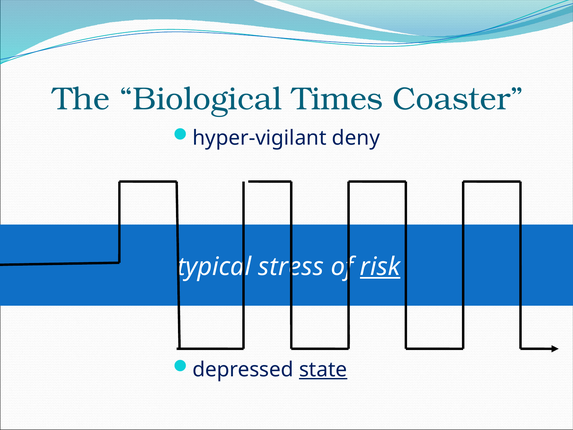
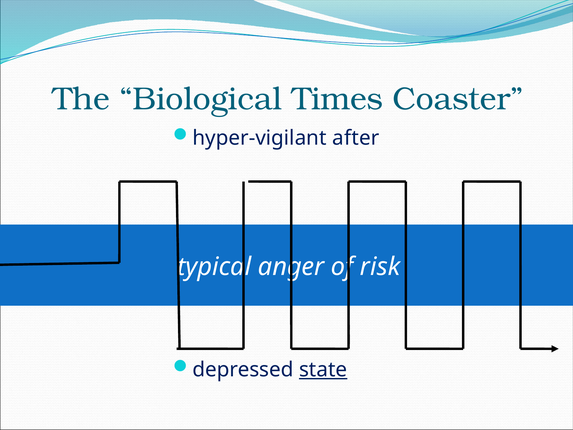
deny: deny -> after
stress: stress -> anger
risk underline: present -> none
